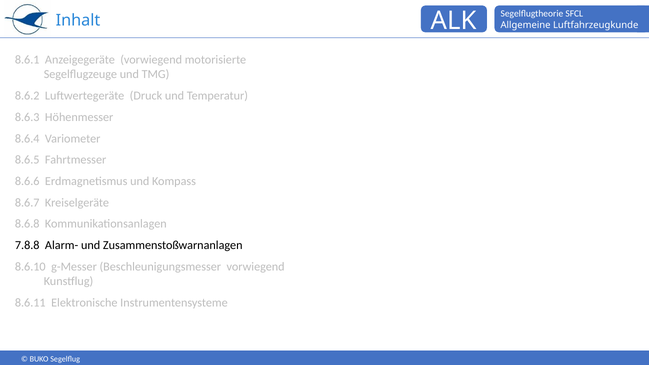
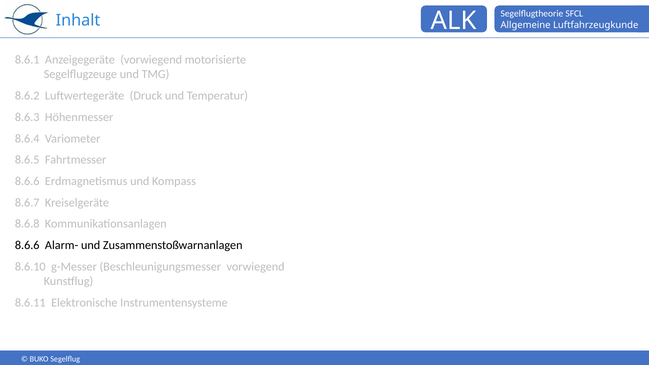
7.8.8 at (27, 245): 7.8.8 -> 8.6.6
